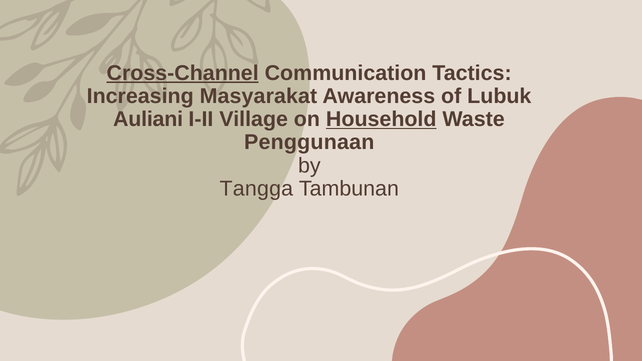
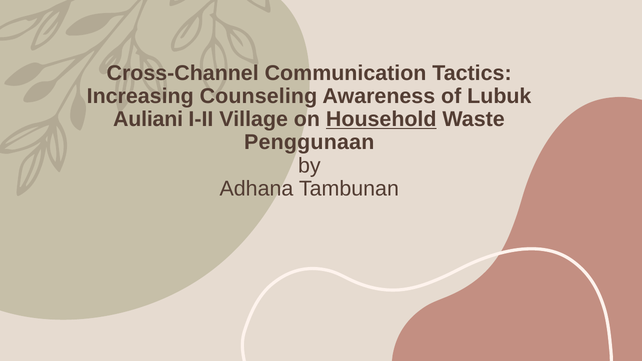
Cross-Channel underline: present -> none
Masyarakat: Masyarakat -> Counseling
Tangga: Tangga -> Adhana
